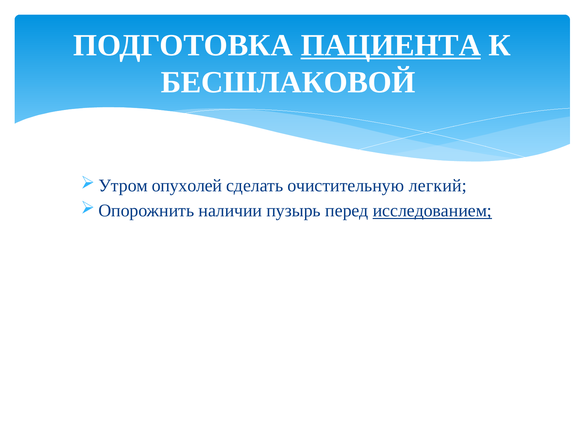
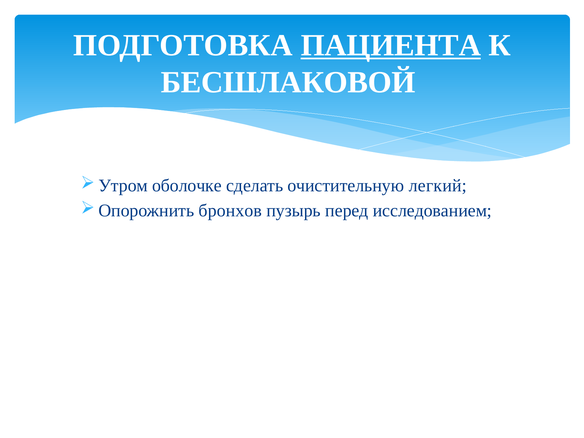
опухолей: опухолей -> оболочке
наличии: наличии -> бронхов
исследованием underline: present -> none
